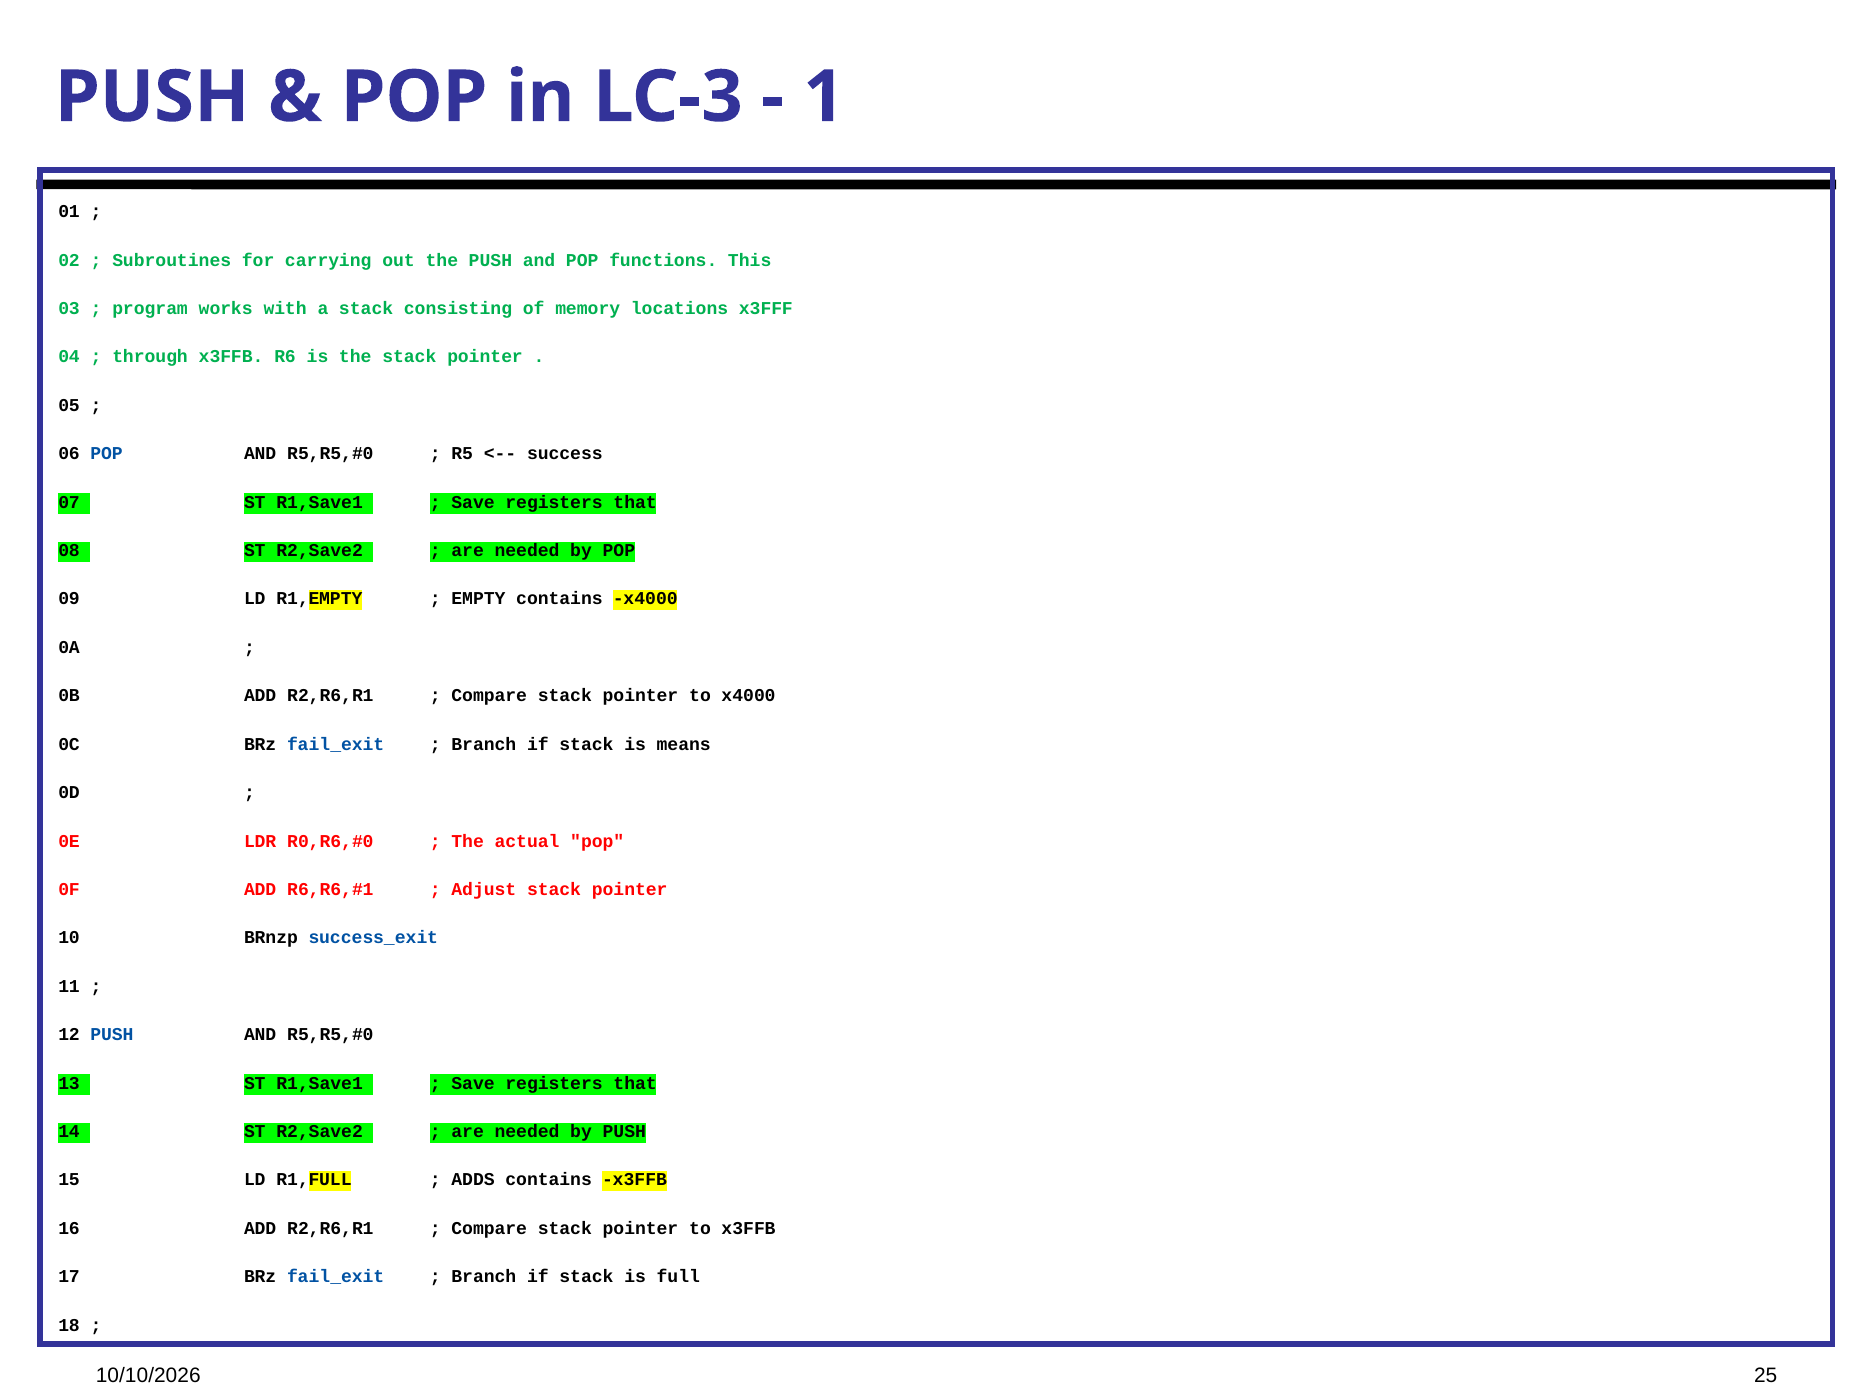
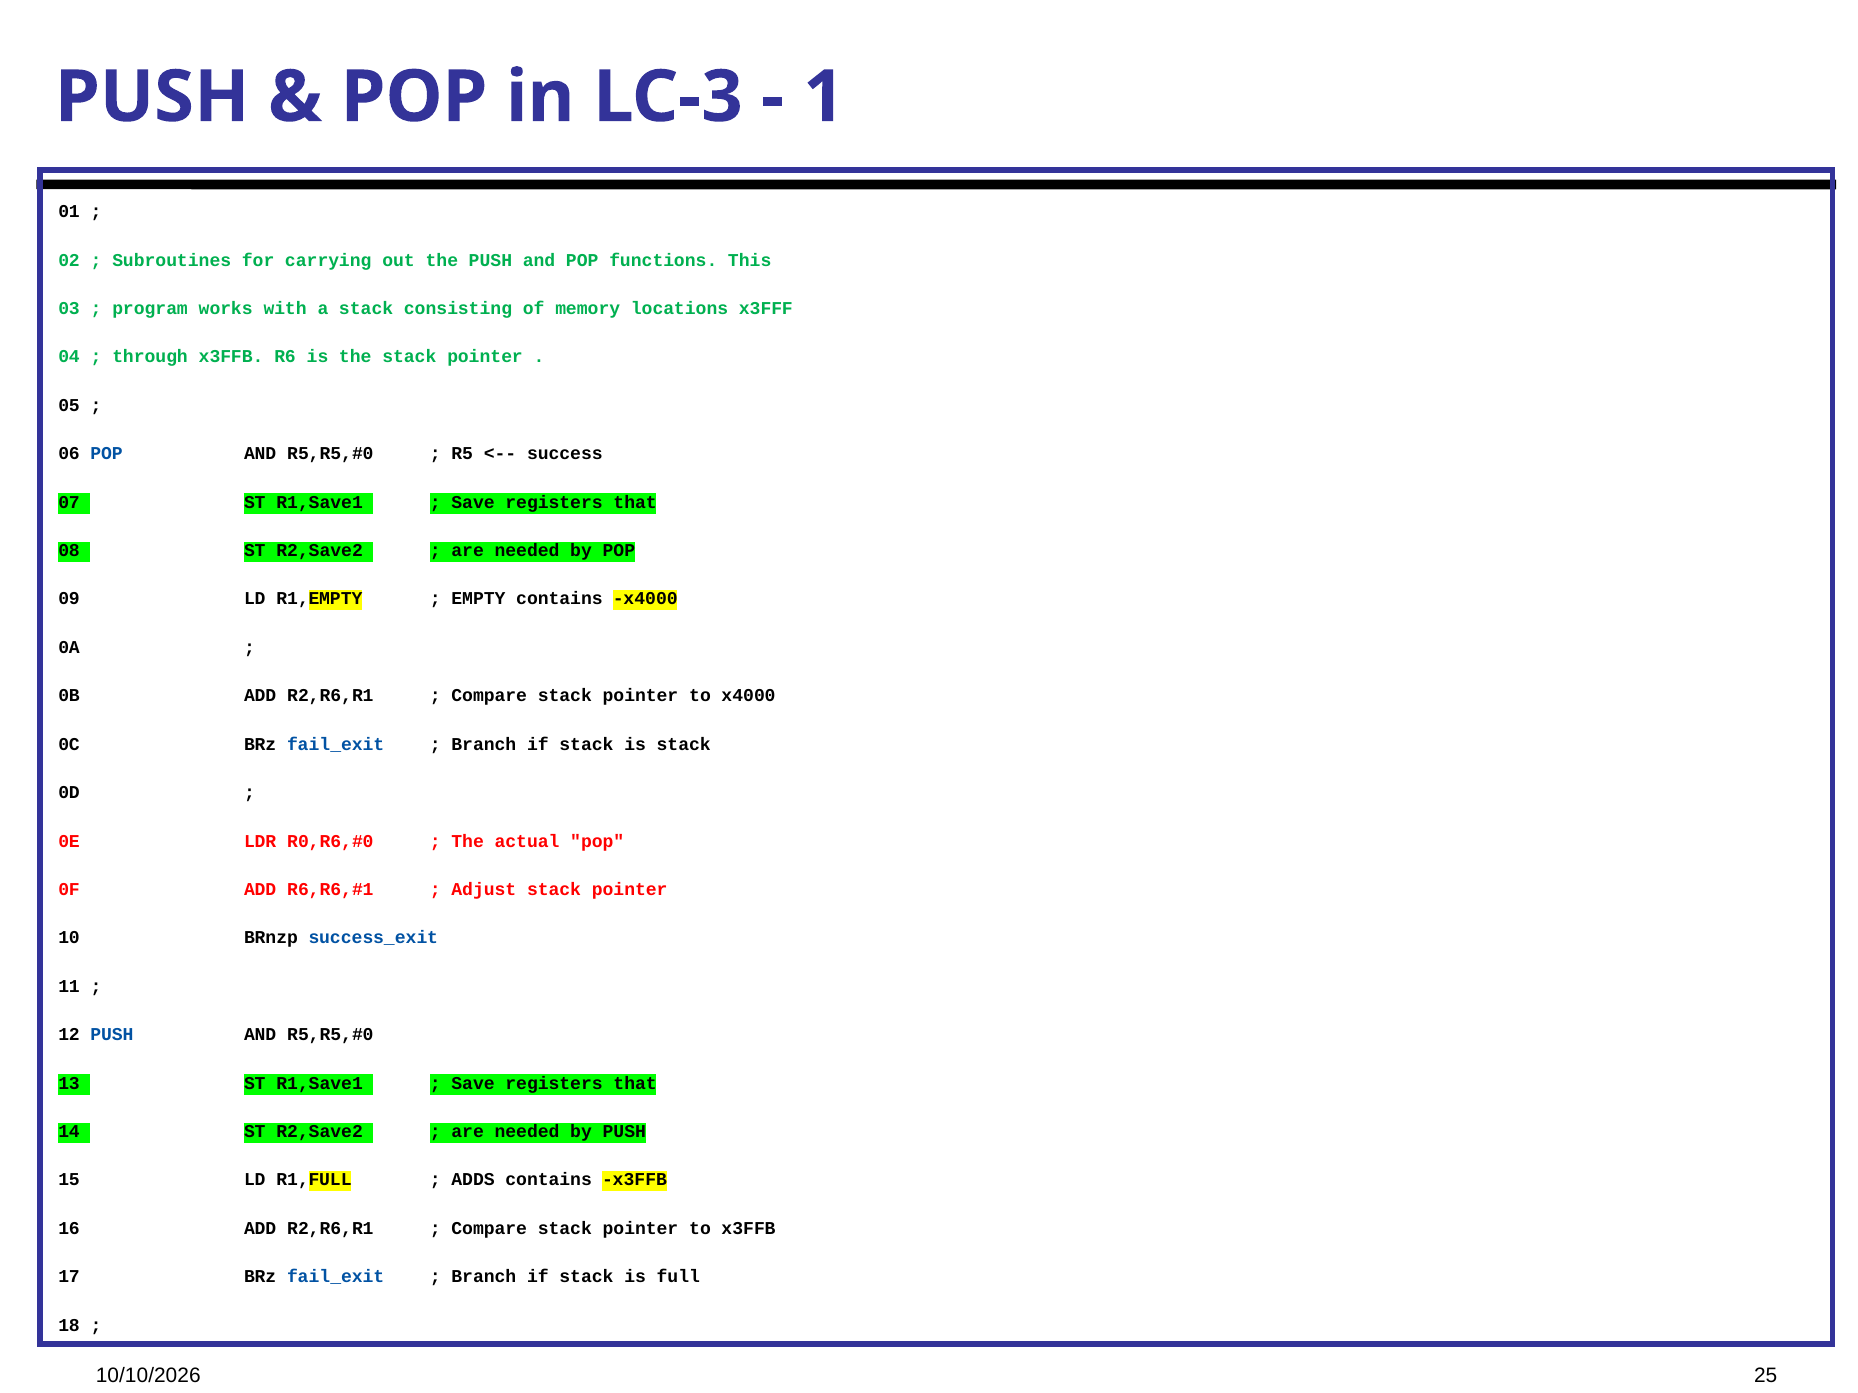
is means: means -> stack
